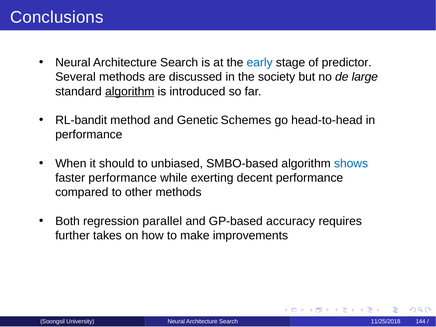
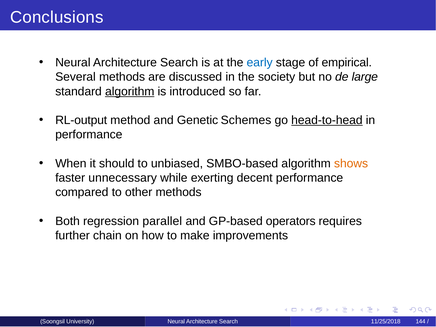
predictor: predictor -> empirical
RL-bandit: RL-bandit -> RL-output
head-to-head underline: none -> present
shows colour: blue -> orange
faster performance: performance -> unnecessary
accuracy: accuracy -> operators
takes: takes -> chain
